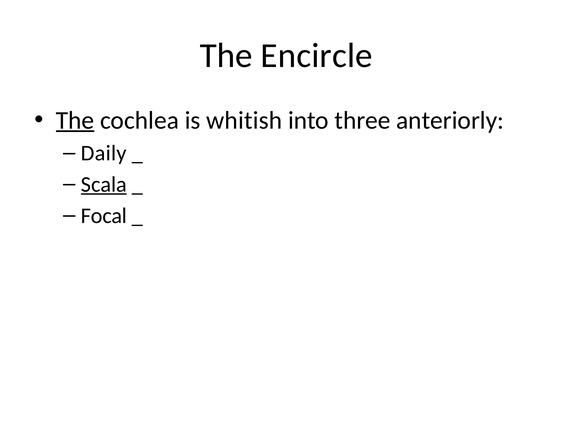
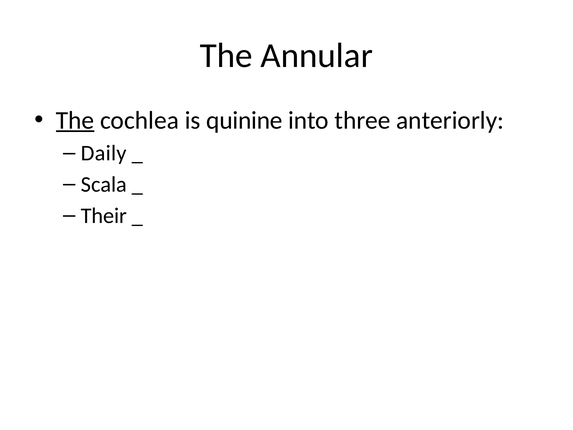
Encircle: Encircle -> Annular
whitish: whitish -> quinine
Scala underline: present -> none
Focal: Focal -> Their
